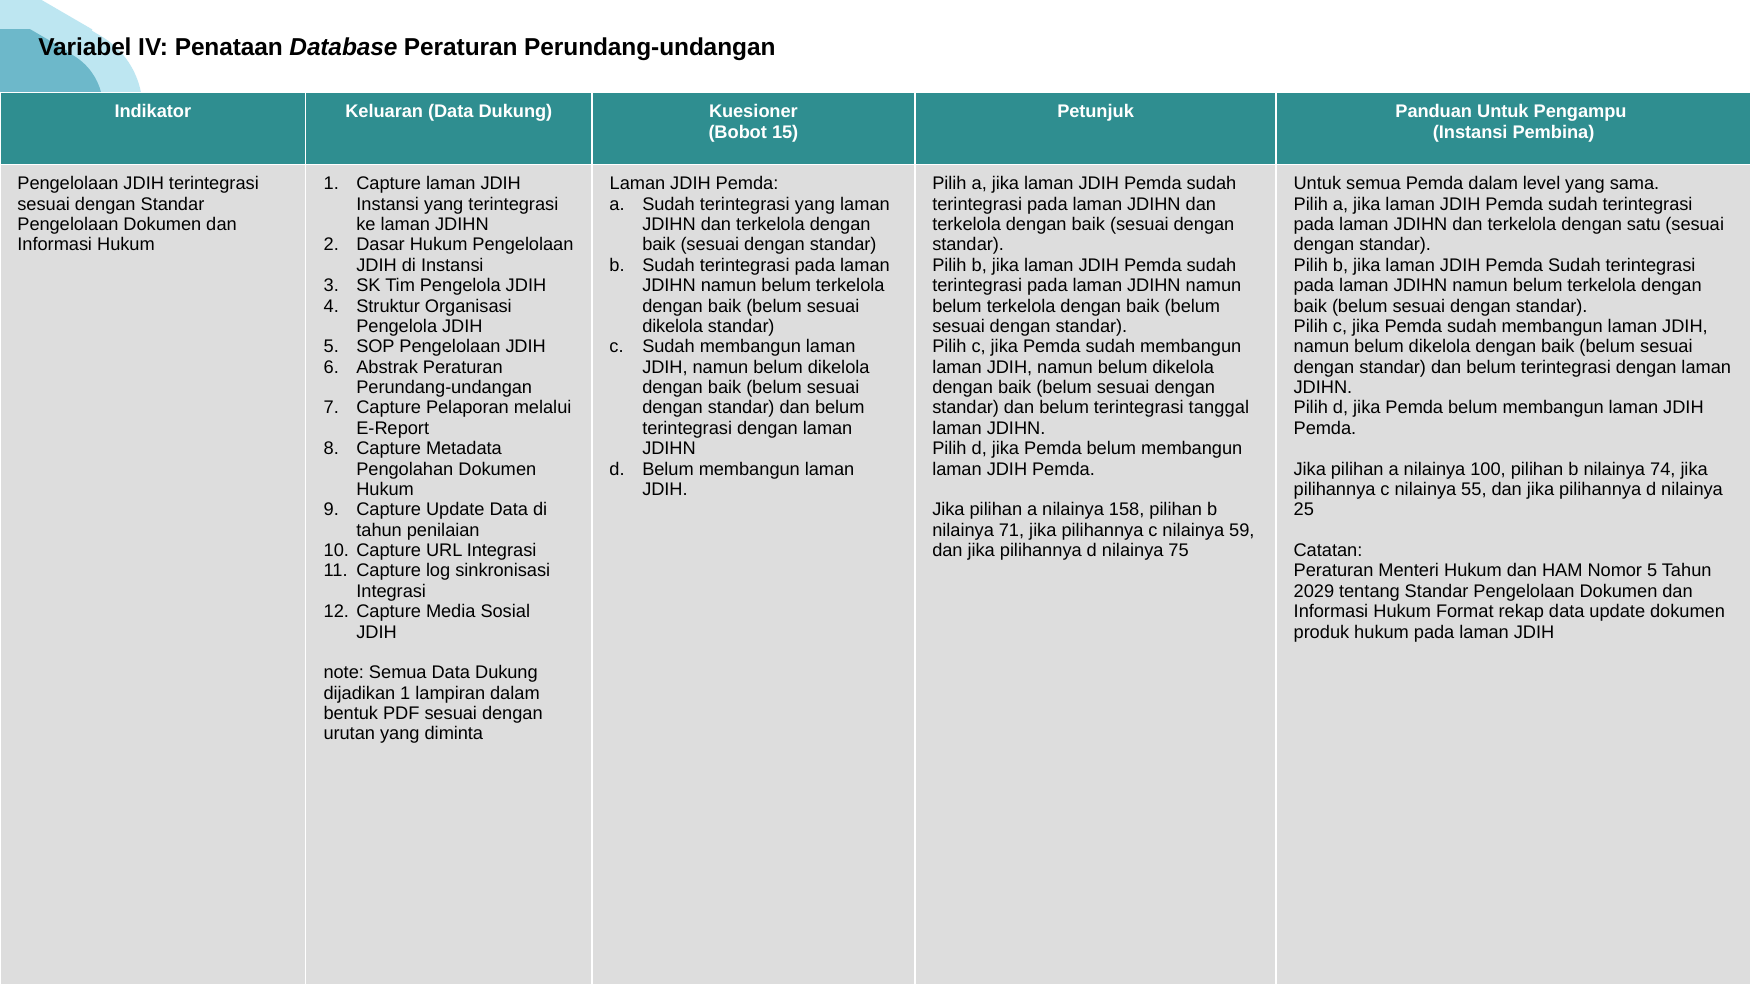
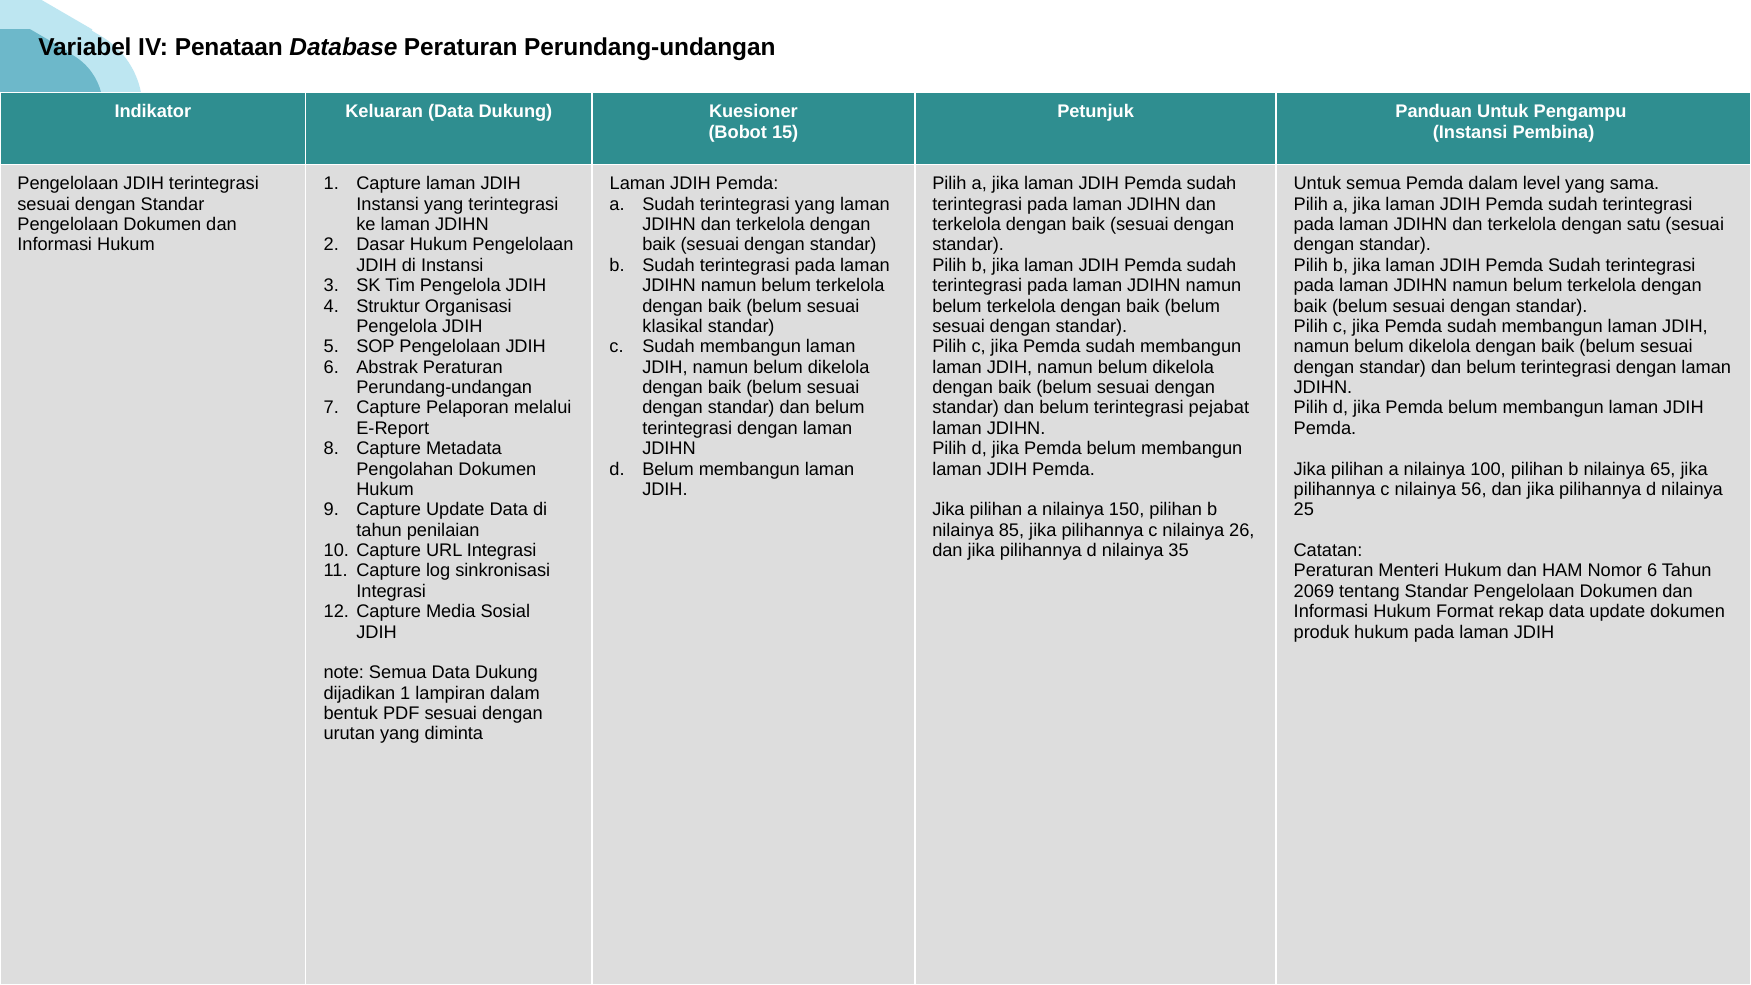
dikelola at (673, 326): dikelola -> klasikal
tanggal: tanggal -> pejabat
74: 74 -> 65
55: 55 -> 56
158: 158 -> 150
71: 71 -> 85
59: 59 -> 26
75: 75 -> 35
Nomor 5: 5 -> 6
2029: 2029 -> 2069
